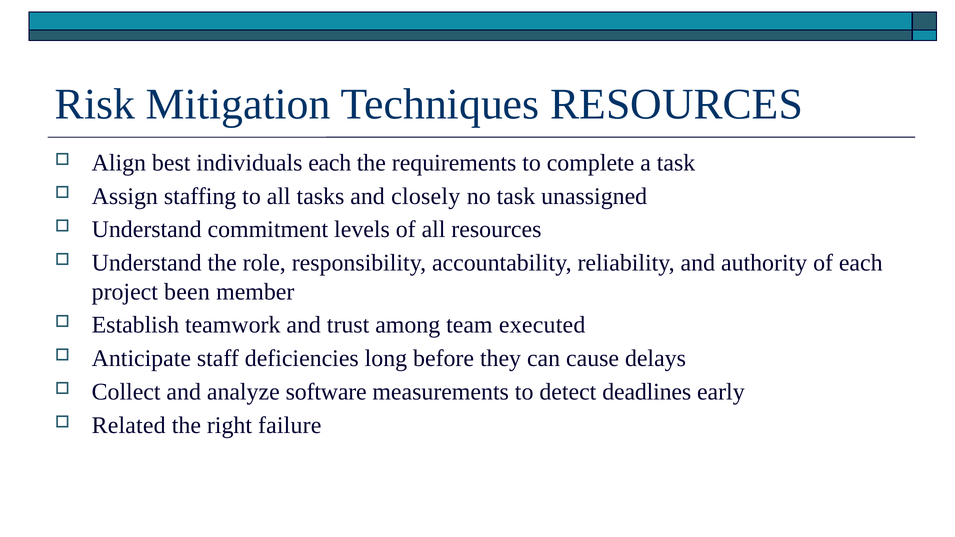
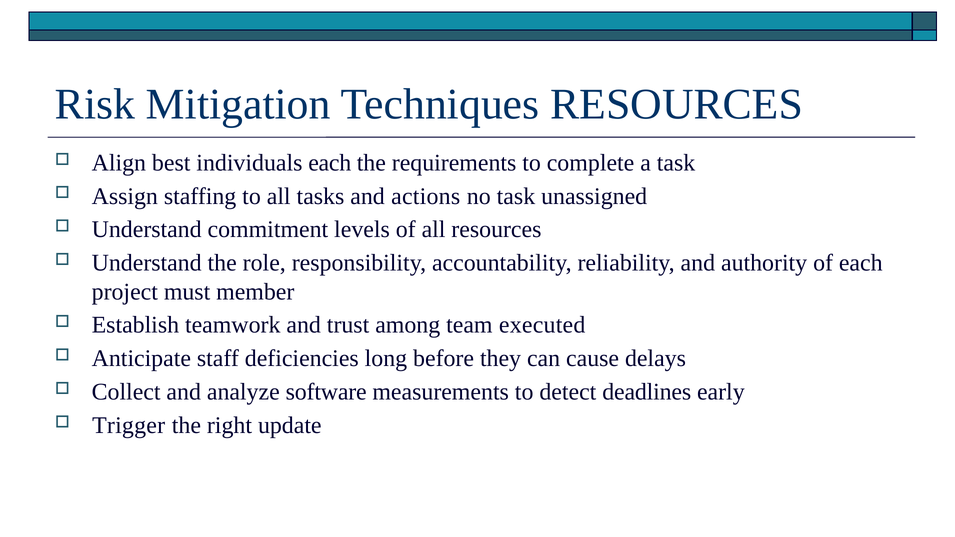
closely: closely -> actions
been: been -> must
Related: Related -> Trigger
failure: failure -> update
